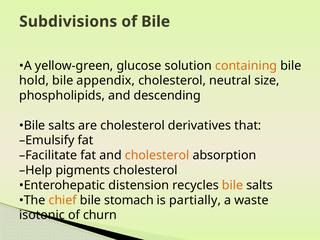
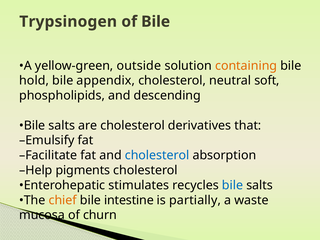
Subdivisions: Subdivisions -> Trypsinogen
glucose: glucose -> outside
size: size -> soft
cholesterol at (157, 155) colour: orange -> blue
distension: distension -> stimulates
bile at (233, 185) colour: orange -> blue
stomach: stomach -> intestine
isotonic: isotonic -> mucosa
